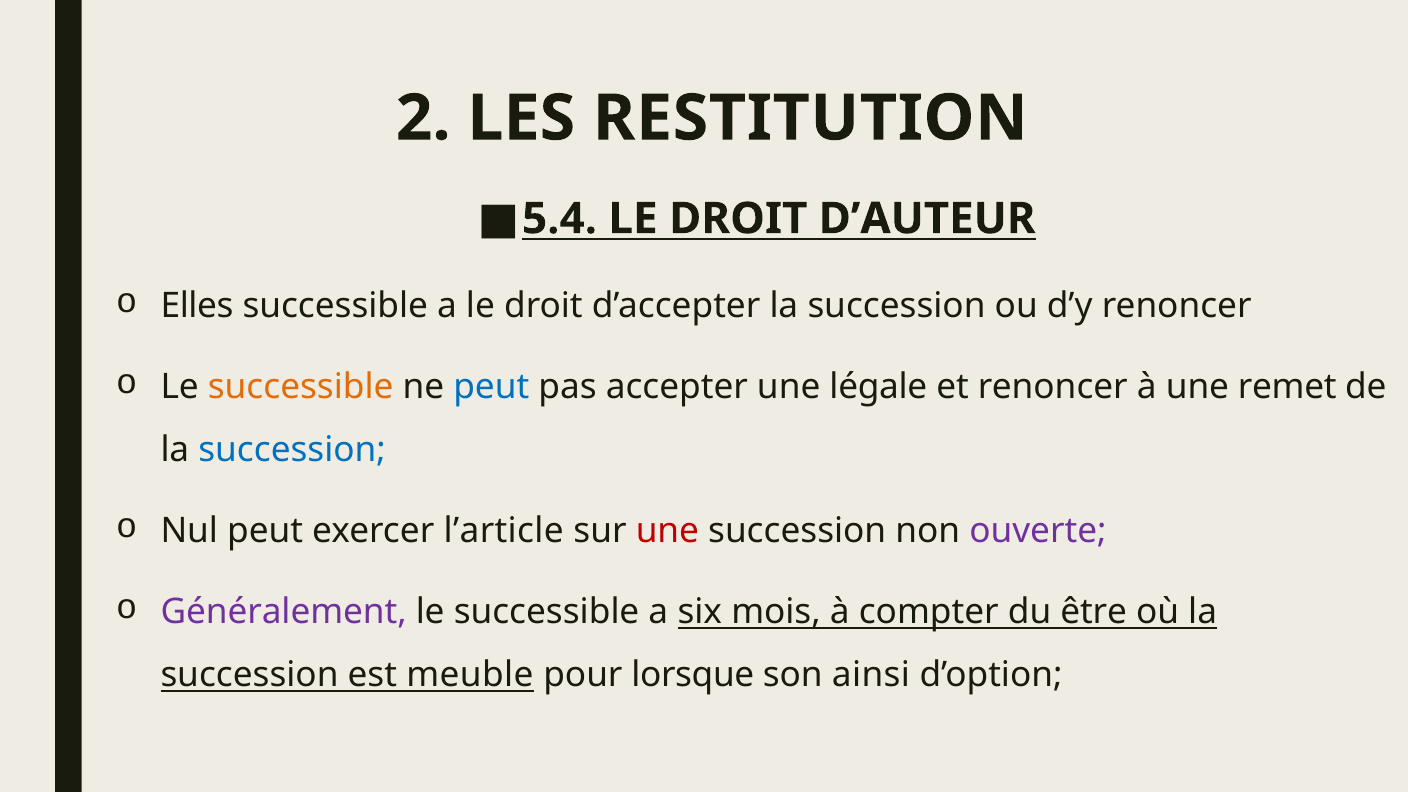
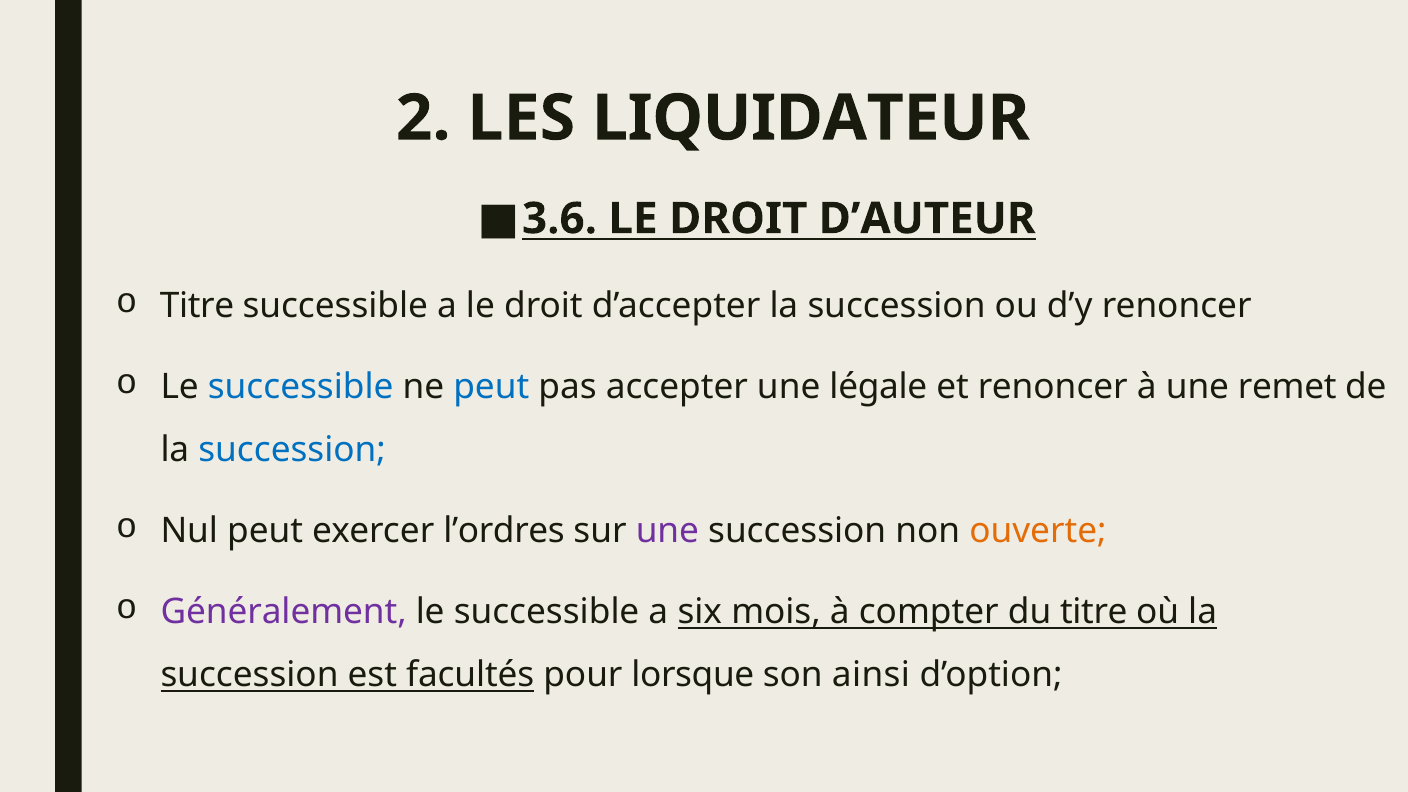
RESTITUTION: RESTITUTION -> LIQUIDATEUR
5.4: 5.4 -> 3.6
Elles at (197, 306): Elles -> Titre
successible at (301, 386) colour: orange -> blue
l’article: l’article -> l’ordres
une at (667, 531) colour: red -> purple
ouverte colour: purple -> orange
du être: être -> titre
meuble: meuble -> facultés
